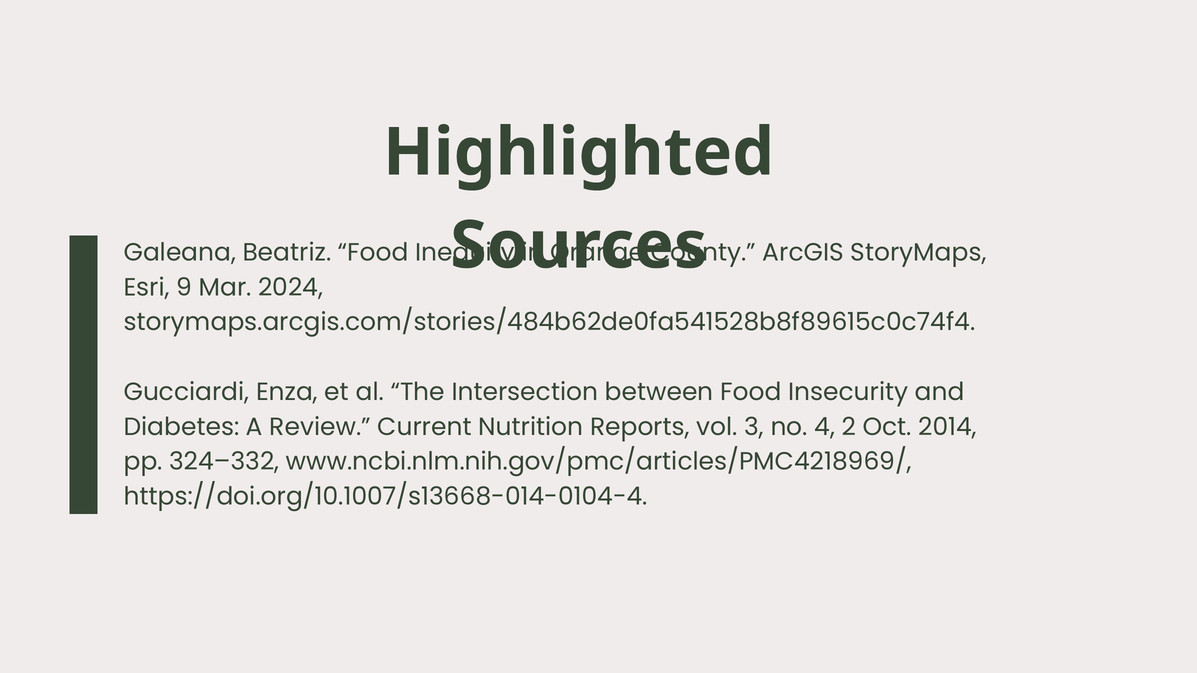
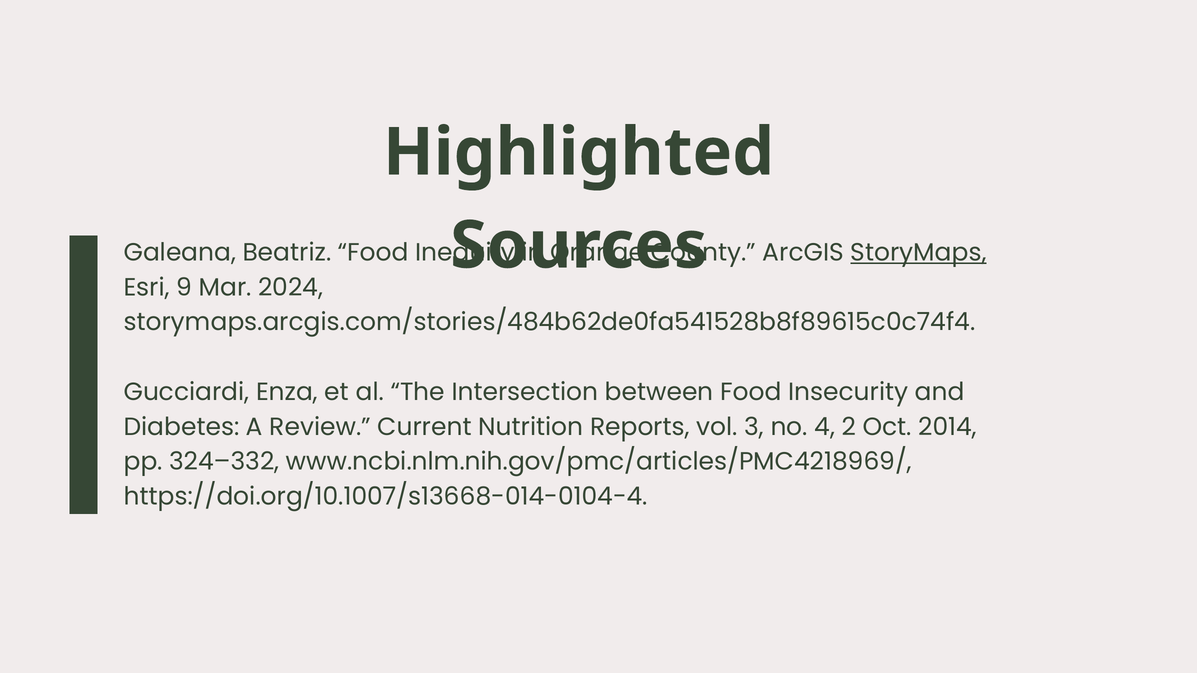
StoryMaps underline: none -> present
